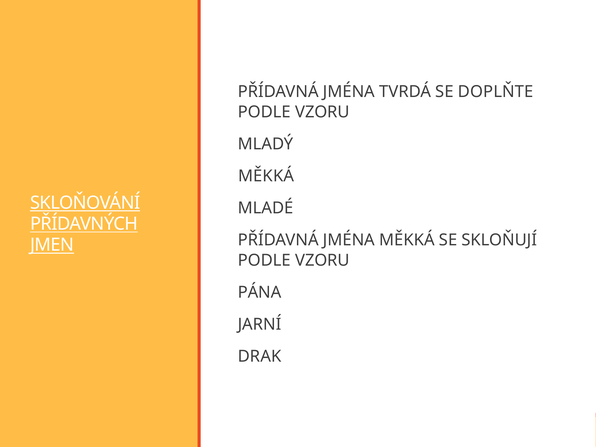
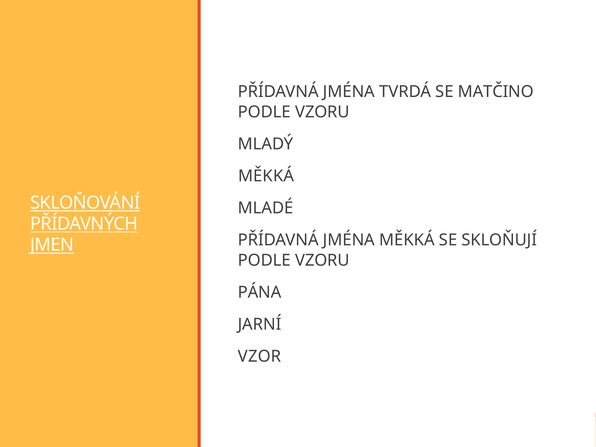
DOPLŇTE: DOPLŇTE -> MATČINO
DRAK: DRAK -> VZOR
